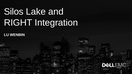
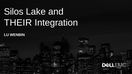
RIGHT: RIGHT -> THEIR
